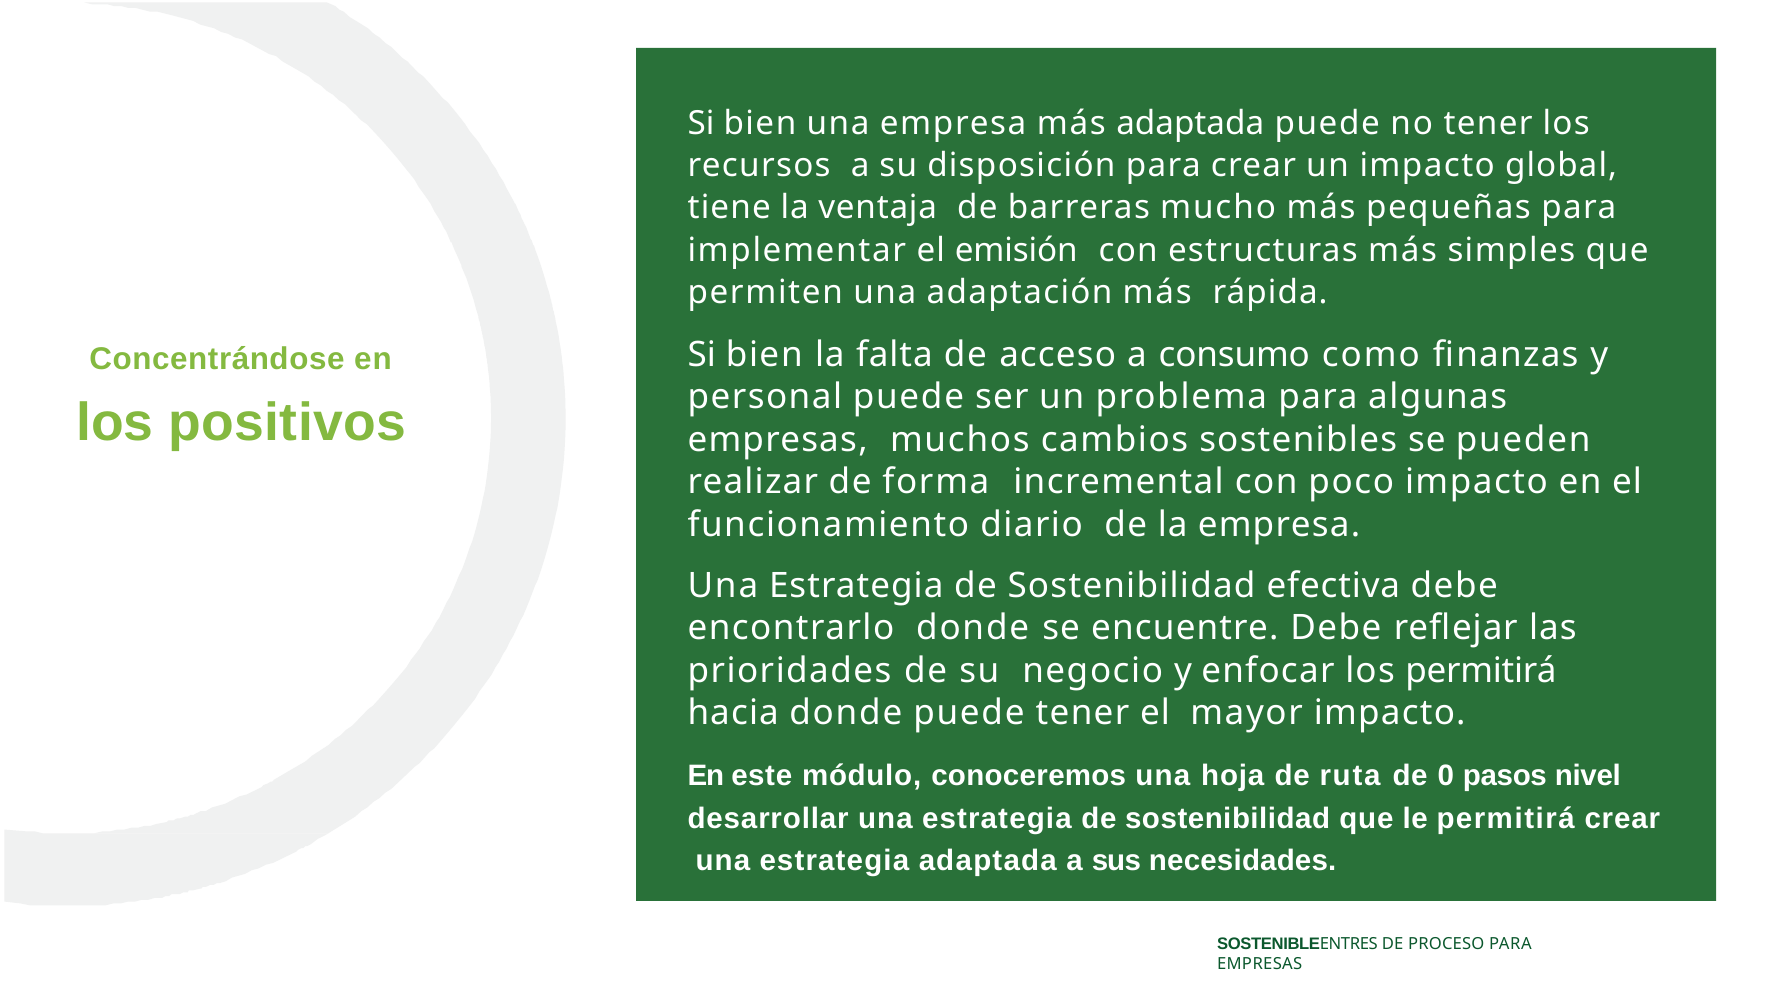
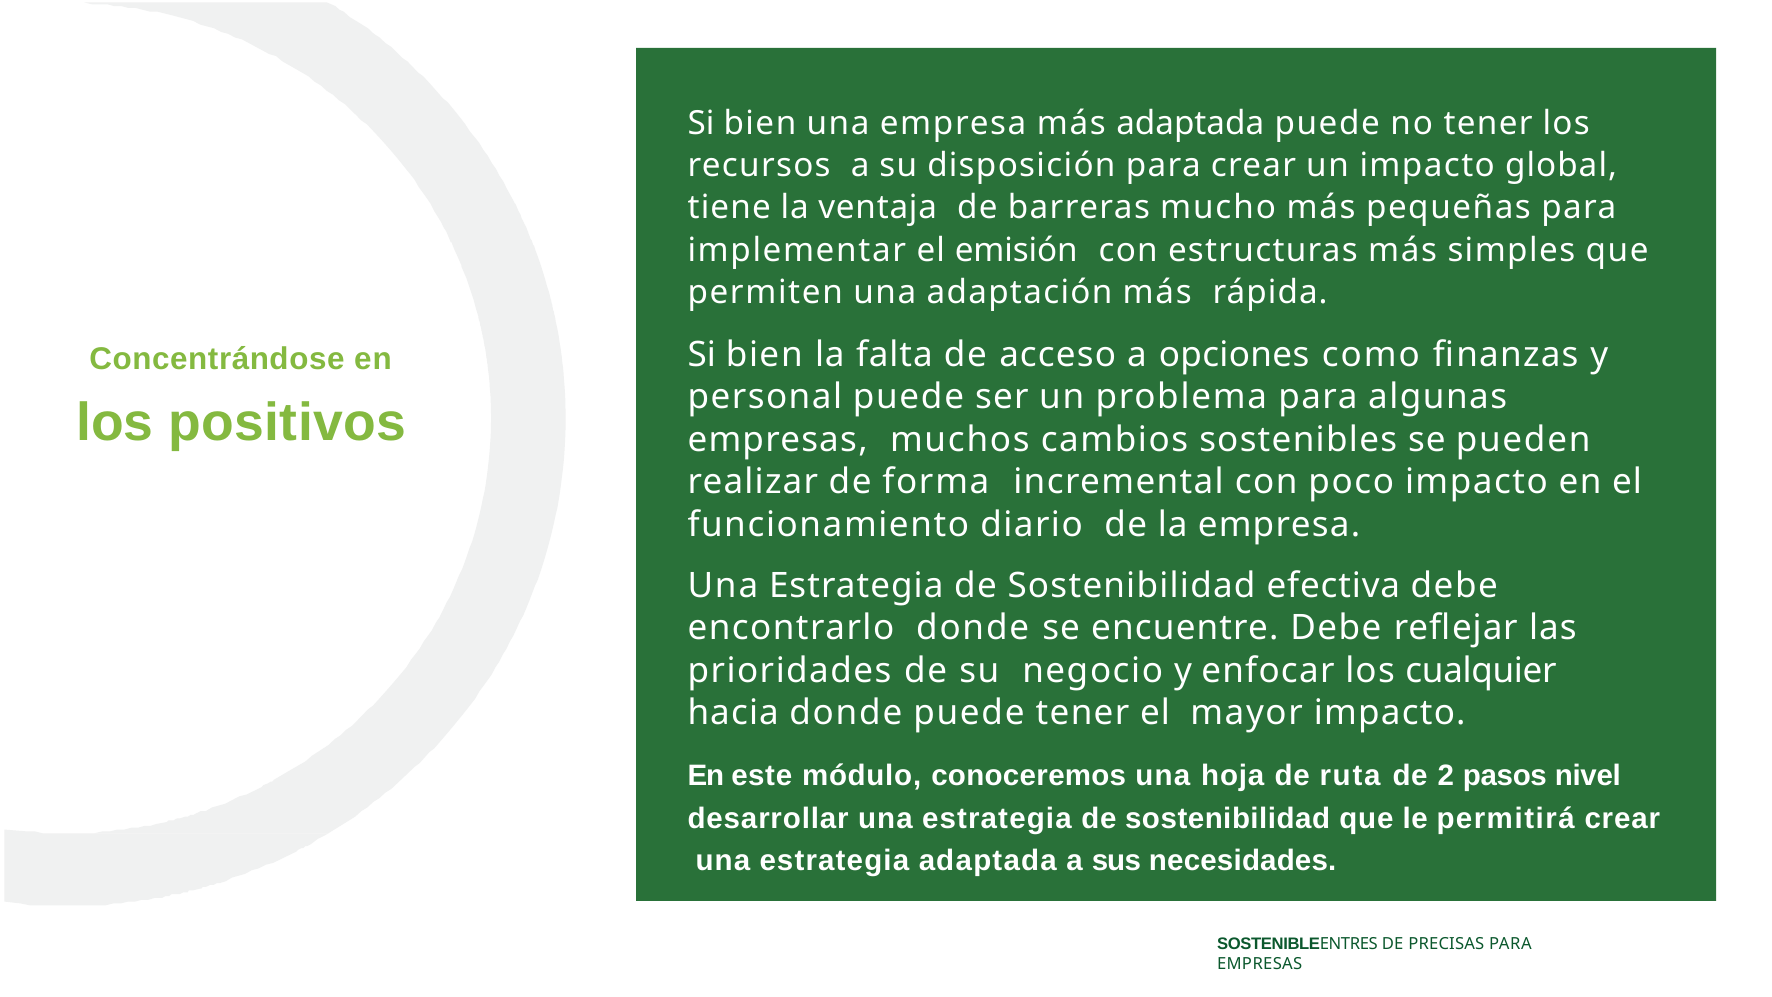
consumo: consumo -> opciones
los permitirá: permitirá -> cualquier
0: 0 -> 2
PROCESO: PROCESO -> PRECISAS
